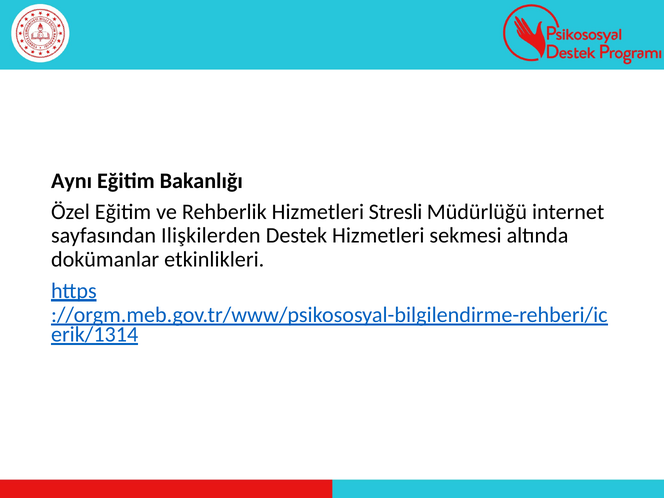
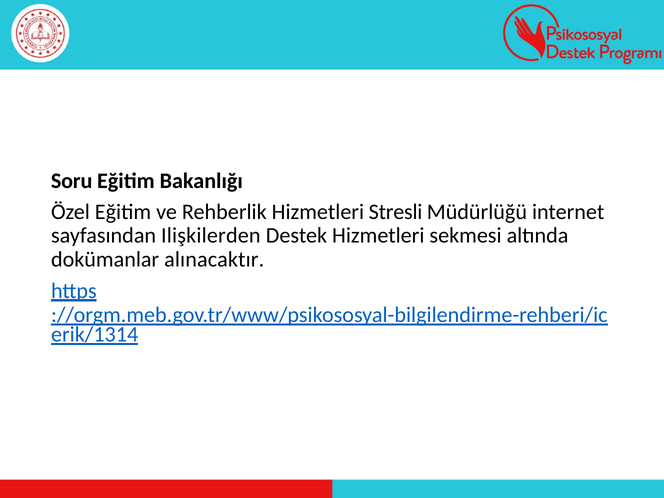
Aynı: Aynı -> Soru
etkinlikleri: etkinlikleri -> alınacaktır
